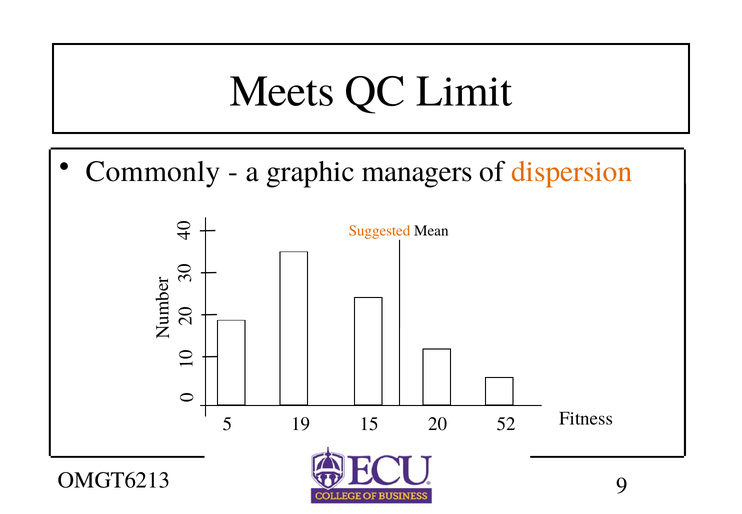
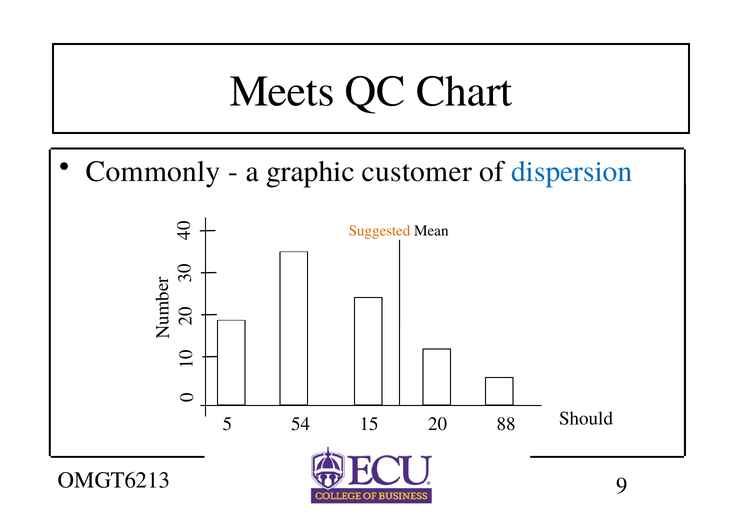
Limit: Limit -> Chart
managers: managers -> customer
dispersion colour: orange -> blue
Fitness: Fitness -> Should
19: 19 -> 54
52: 52 -> 88
